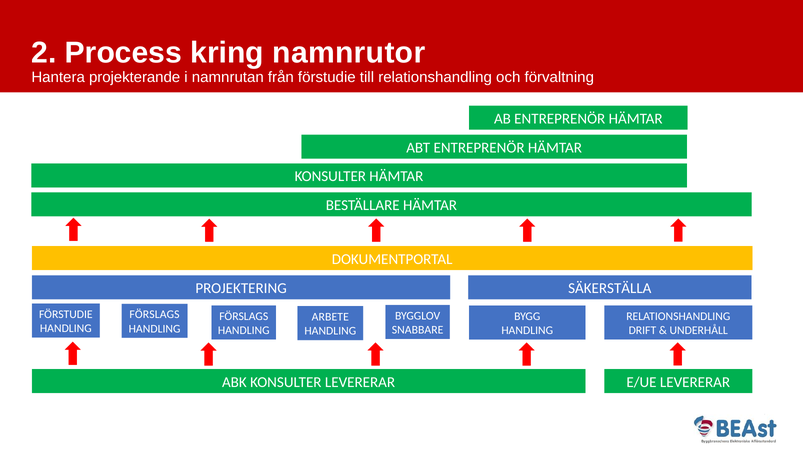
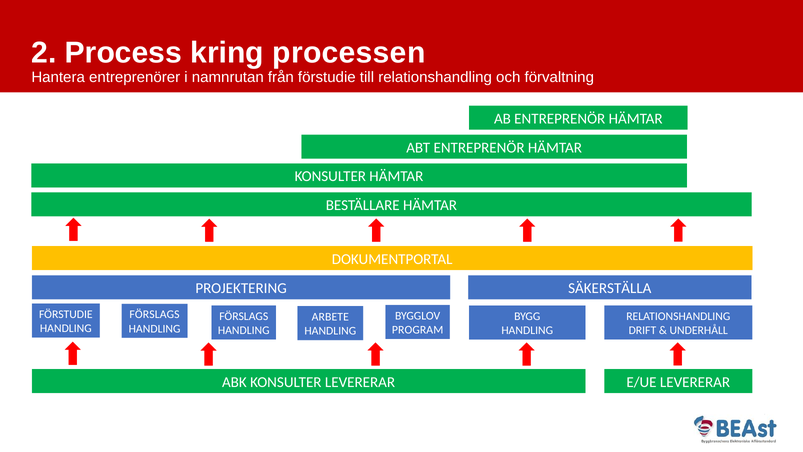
namnrutor: namnrutor -> processen
projekterande: projekterande -> entreprenörer
SNABBARE: SNABBARE -> PROGRAM
